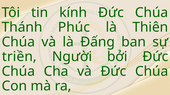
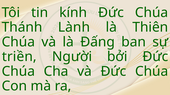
Phúc: Phúc -> Lành
